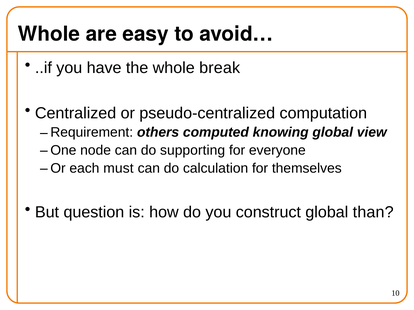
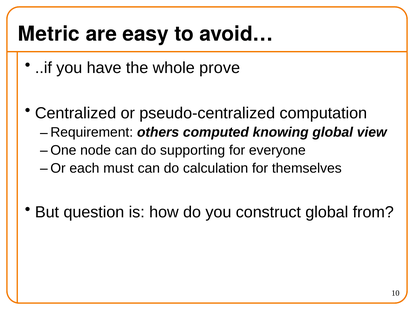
Whole at (49, 34): Whole -> Metric
break: break -> prove
than: than -> from
